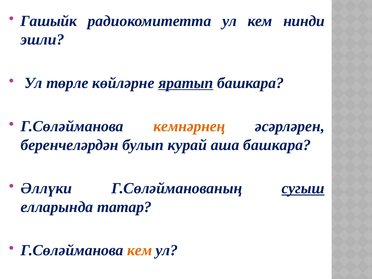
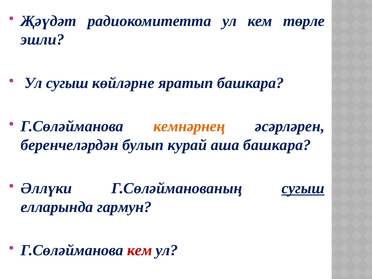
Гашыйк: Гашыйк -> Җәүдәт
нинди: нинди -> төрле
Ул төрле: төрле -> сугыш
яратып underline: present -> none
татар: татар -> гармун
кем at (140, 250) colour: orange -> red
